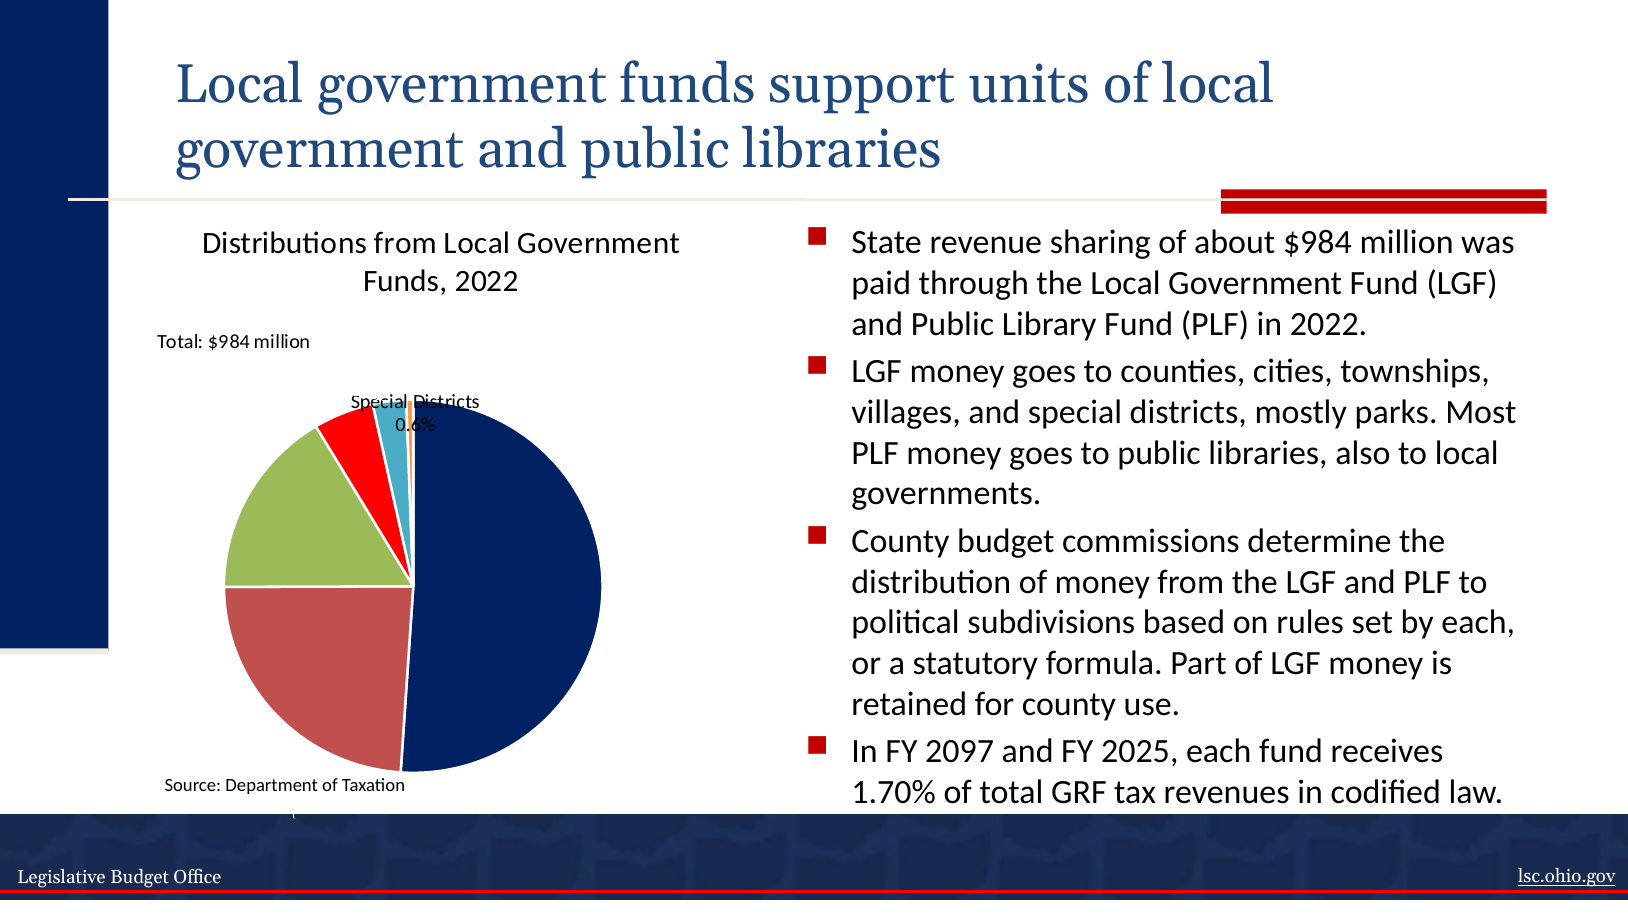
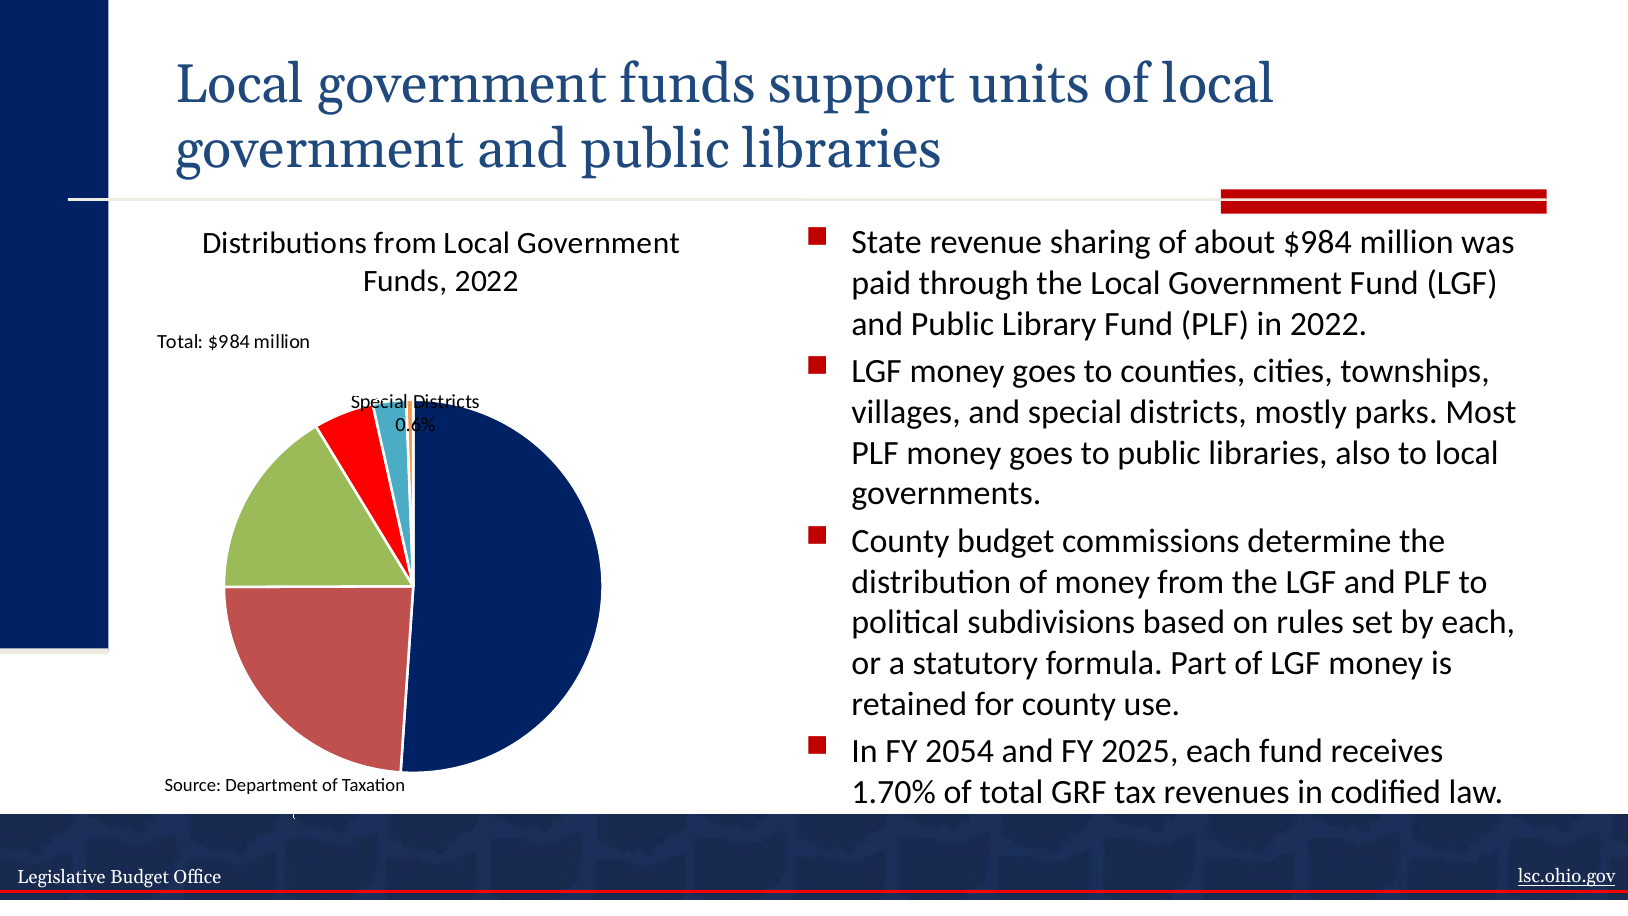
2097: 2097 -> 2054
